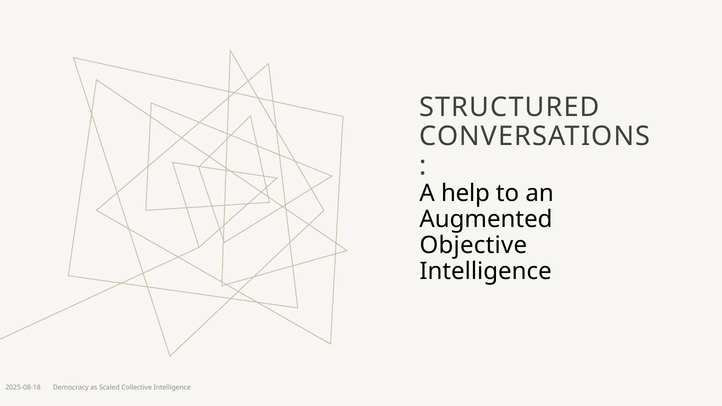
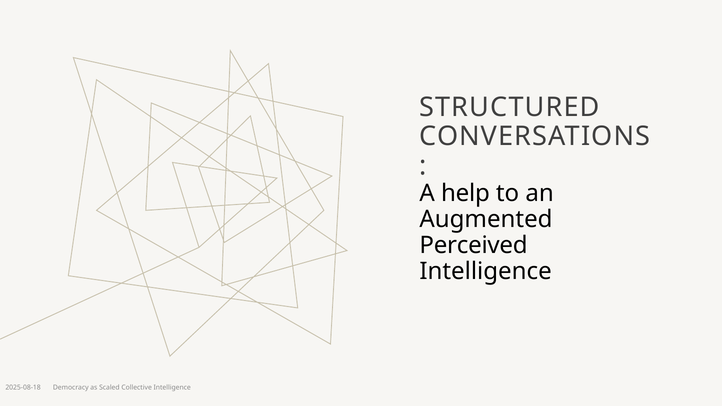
Objective: Objective -> Perceived
